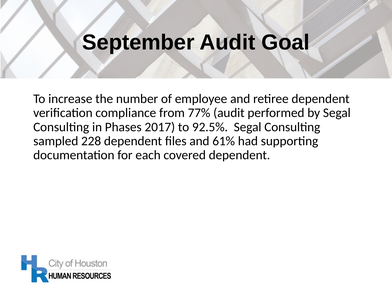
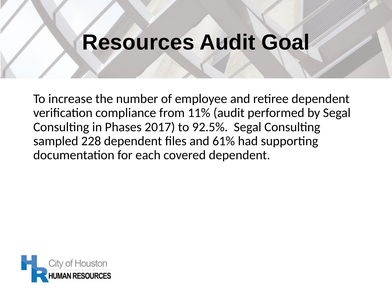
September: September -> Resources
77%: 77% -> 11%
